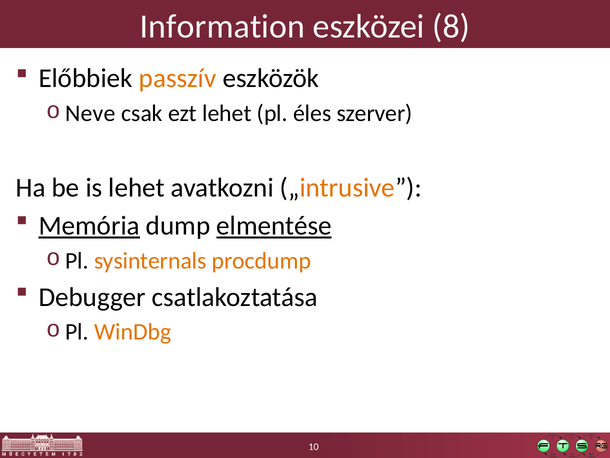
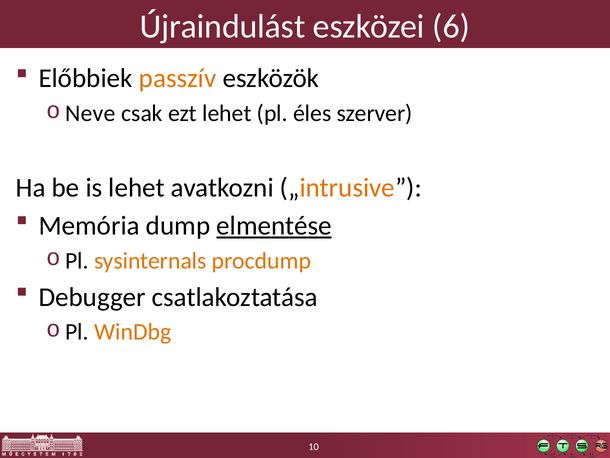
Information: Information -> Újraindulást
8: 8 -> 6
Memória underline: present -> none
